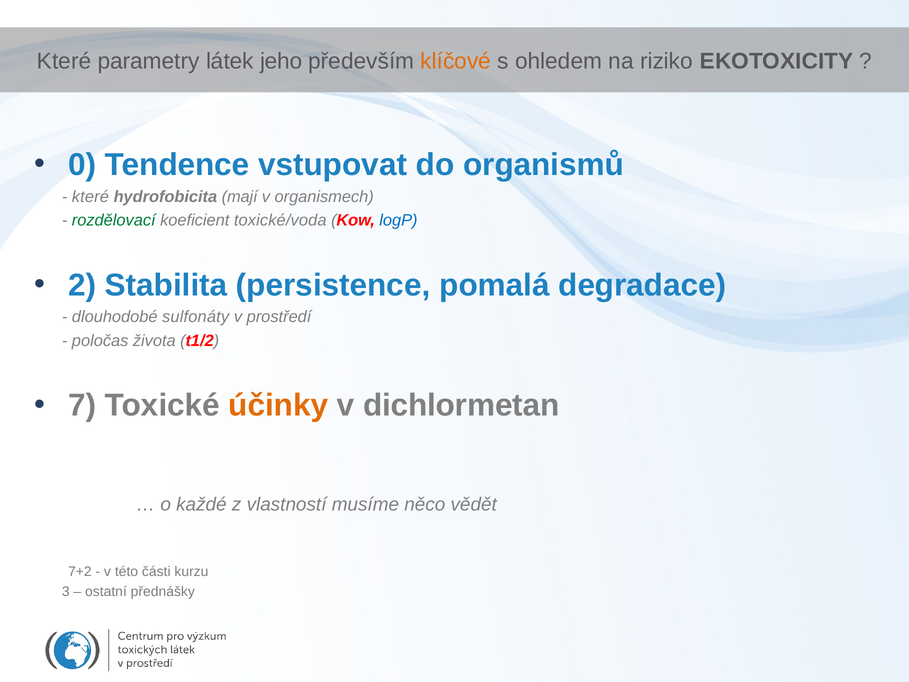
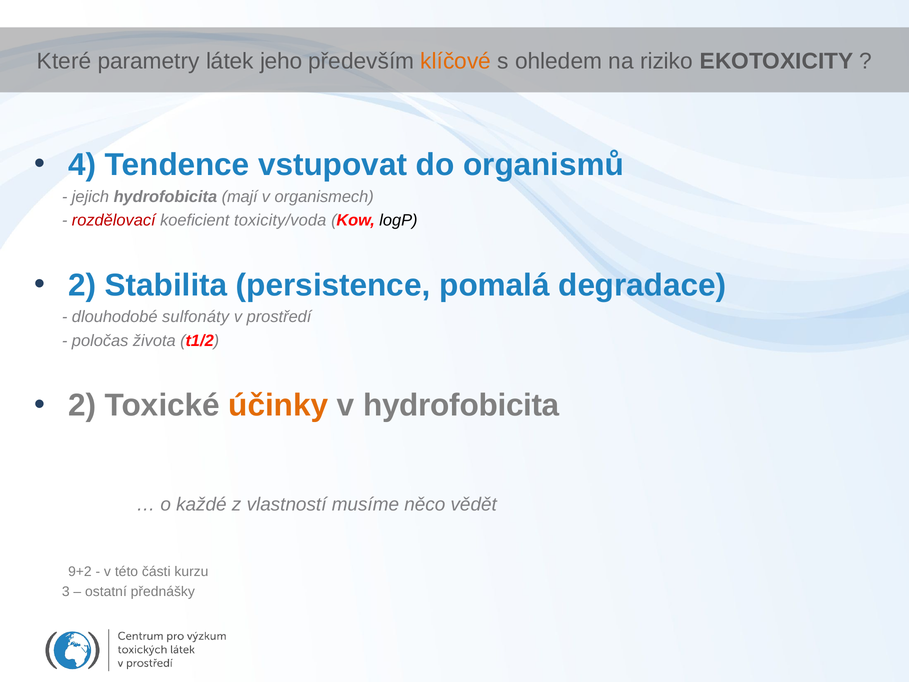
0: 0 -> 4
které at (90, 197): které -> jejich
rozdělovací colour: green -> red
toxické/voda: toxické/voda -> toxicity/voda
logP colour: blue -> black
7 at (82, 405): 7 -> 2
v dichlormetan: dichlormetan -> hydrofobicita
7+2: 7+2 -> 9+2
